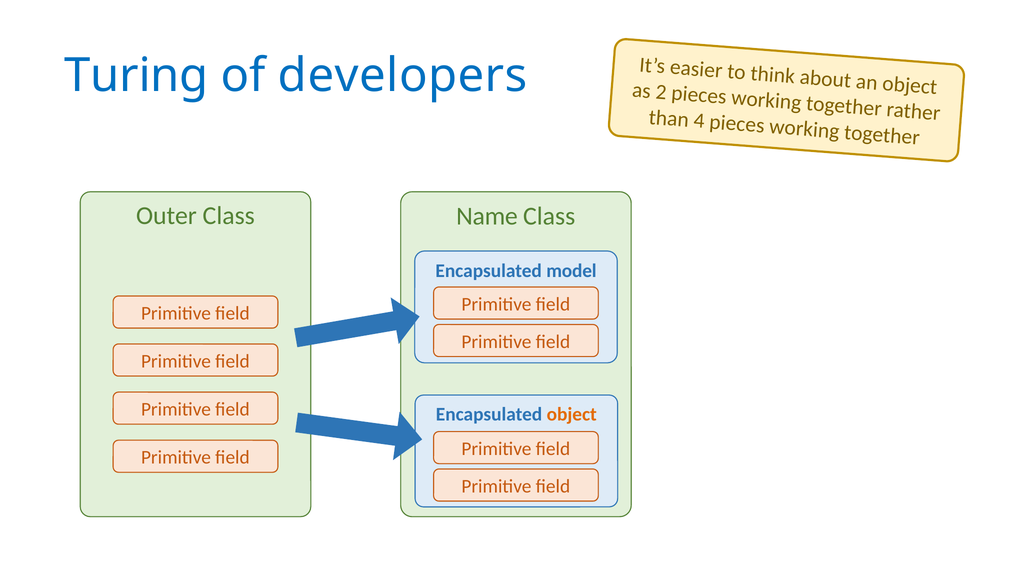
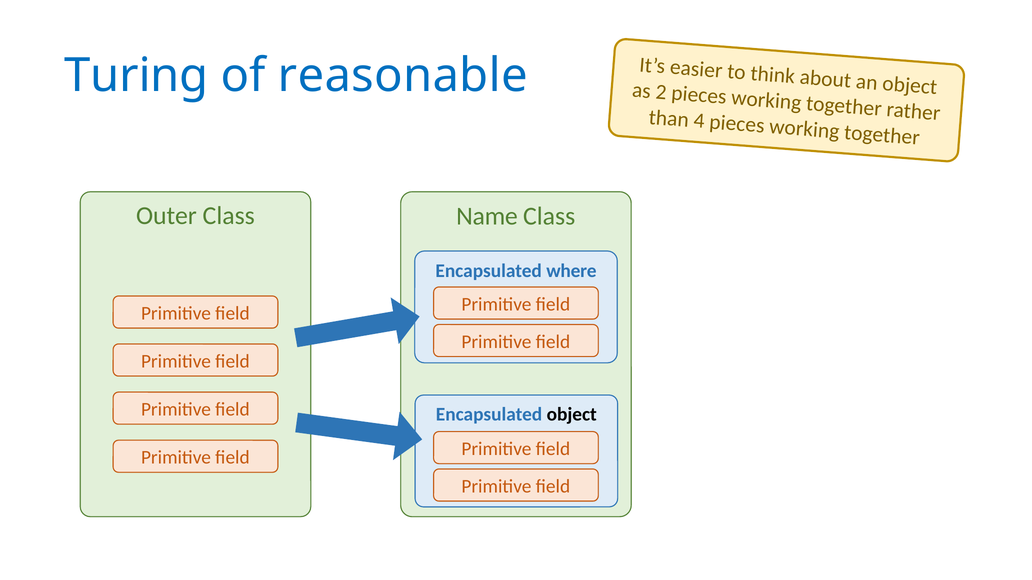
developers: developers -> reasonable
model: model -> where
object at (572, 415) colour: orange -> black
